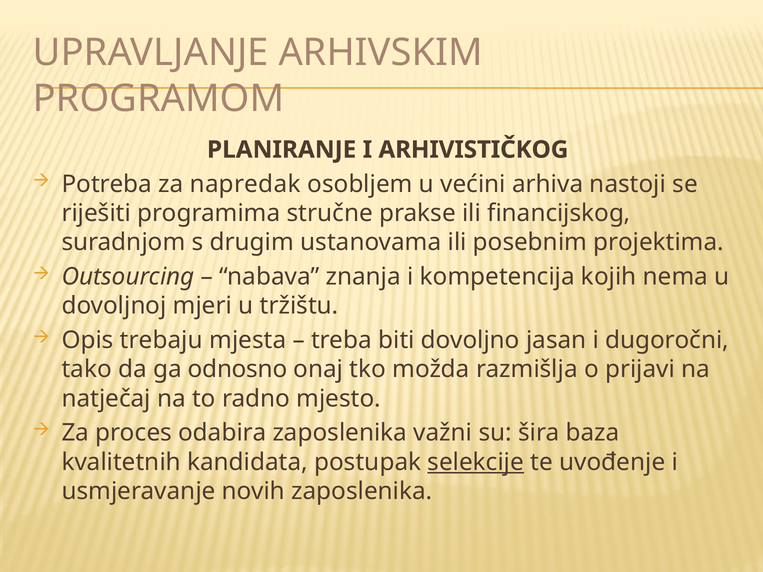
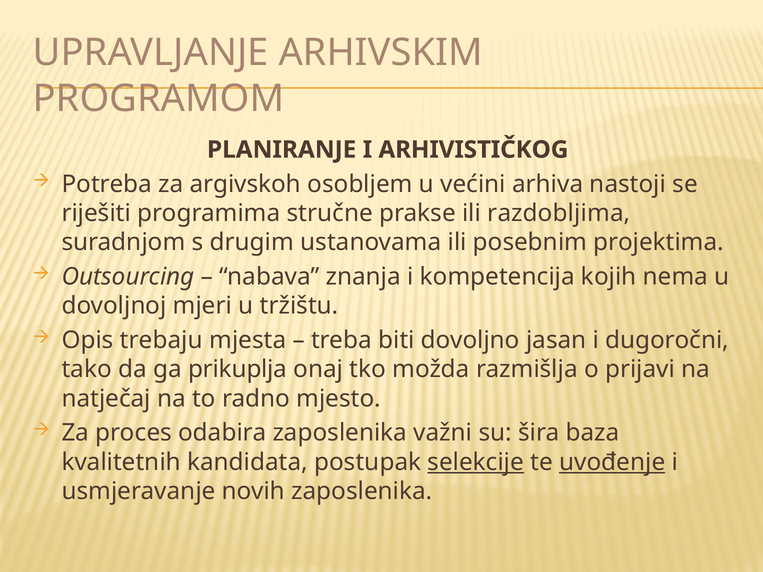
napredak: napredak -> argivskoh
financijskog: financijskog -> razdobljima
odnosno: odnosno -> prikuplja
uvođenje underline: none -> present
